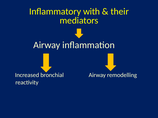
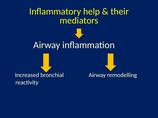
with: with -> help
